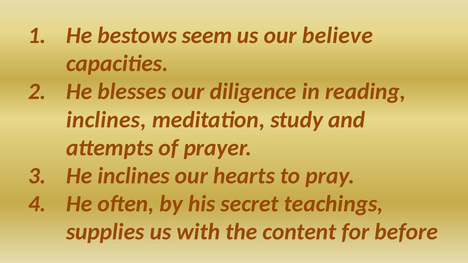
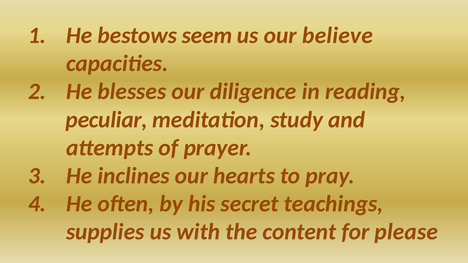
inclines at (106, 120): inclines -> peculiar
before: before -> please
